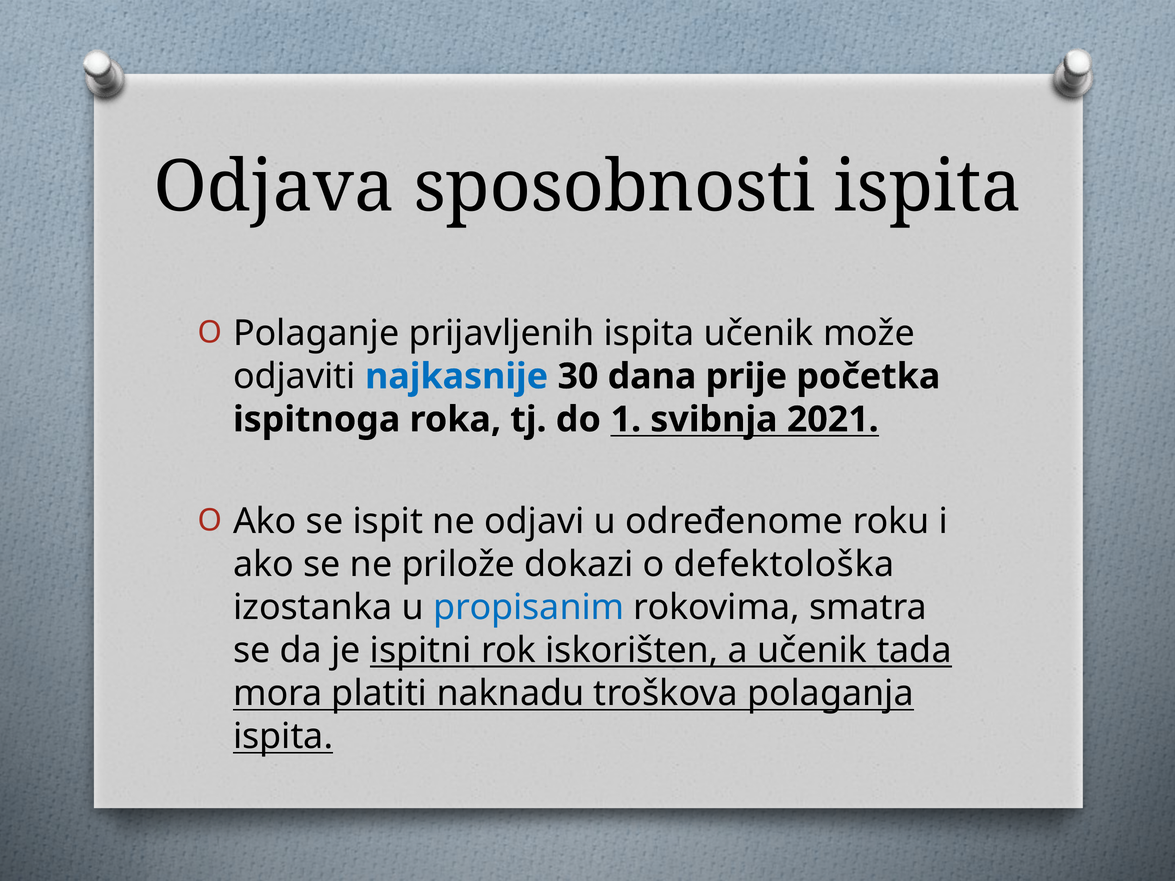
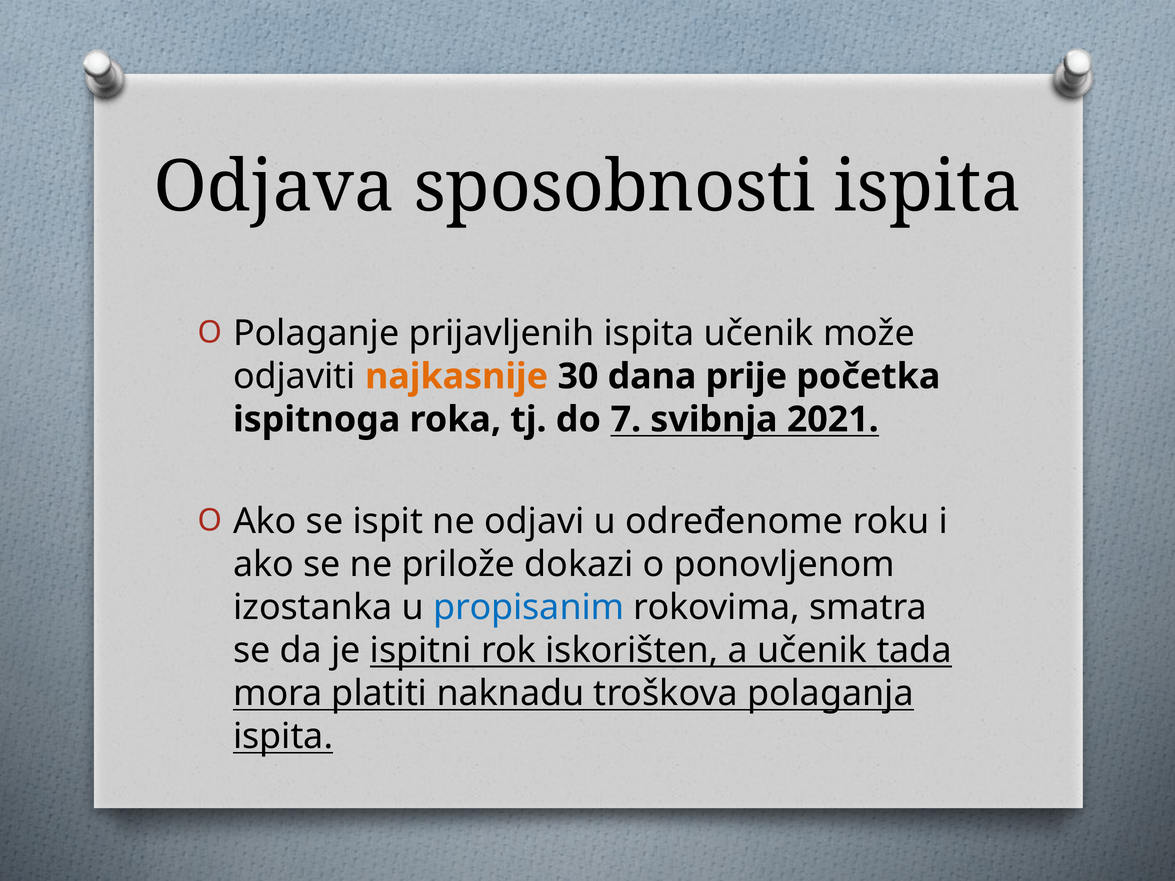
najkasnije colour: blue -> orange
1: 1 -> 7
defektološka: defektološka -> ponovljenom
